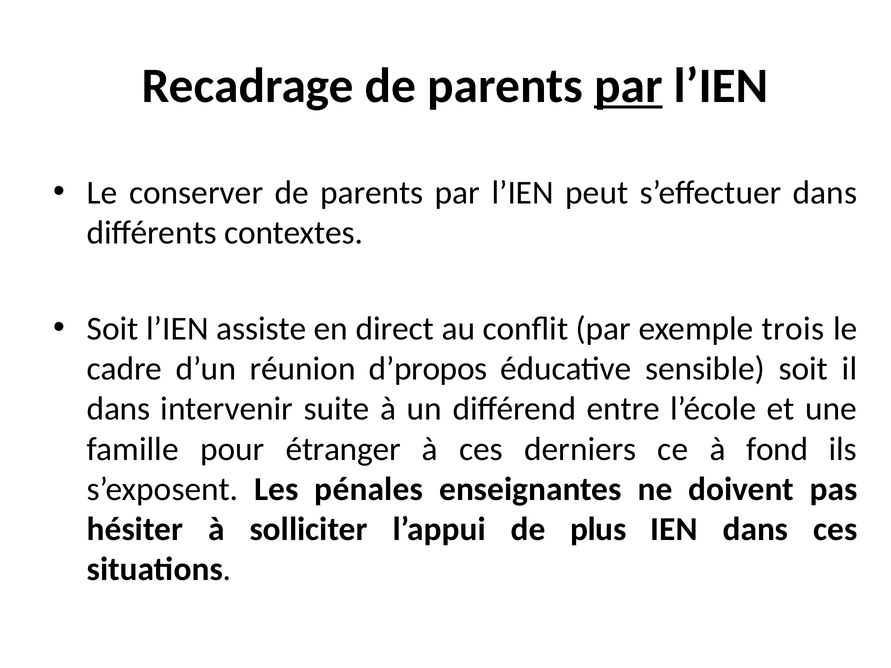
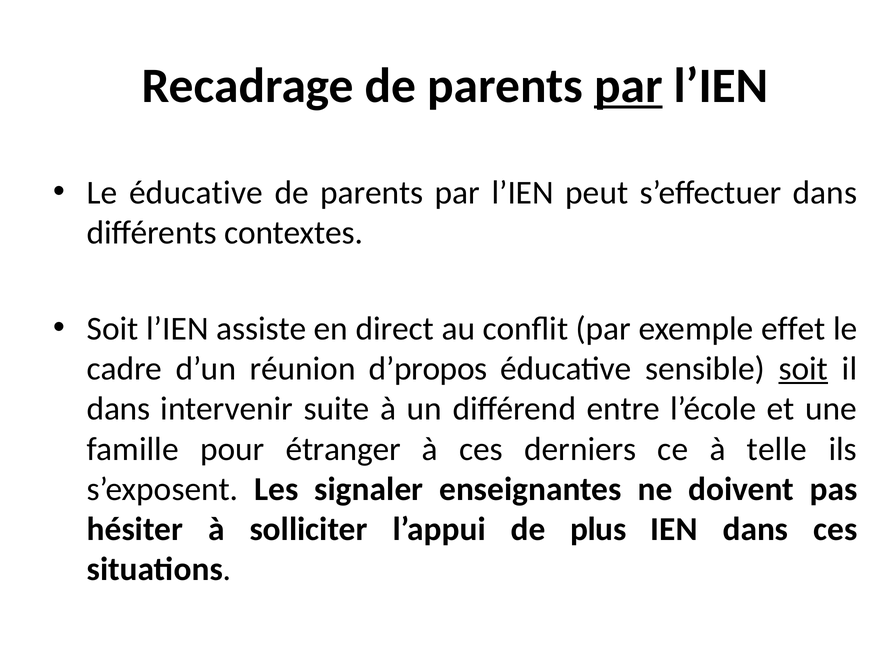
Le conserver: conserver -> éducative
trois: trois -> effet
soit at (803, 369) underline: none -> present
fond: fond -> telle
pénales: pénales -> signaler
